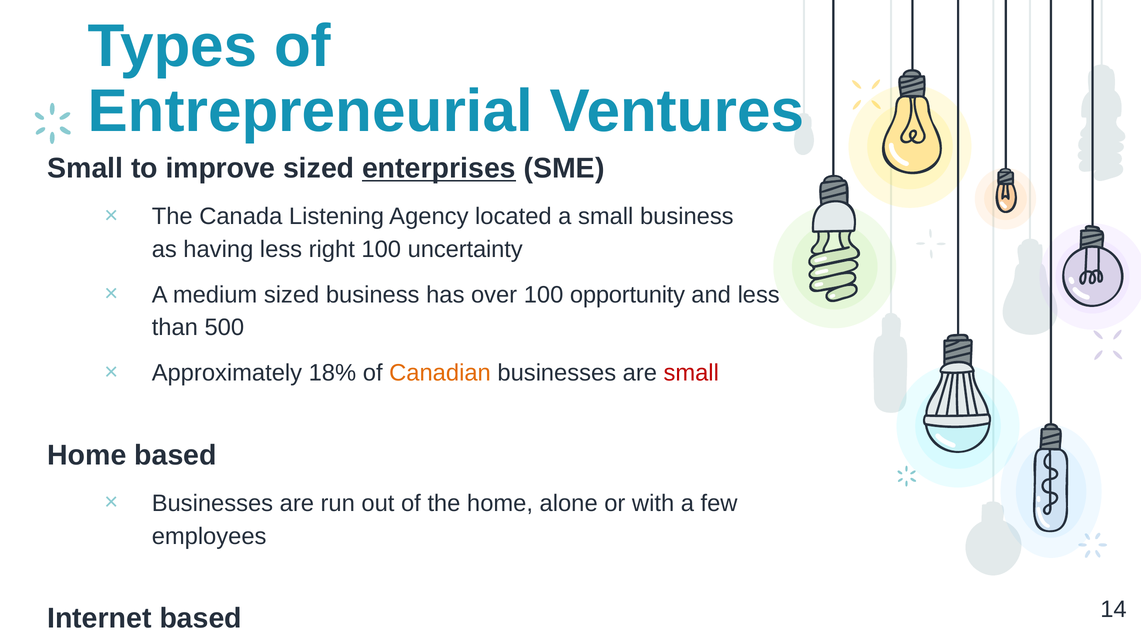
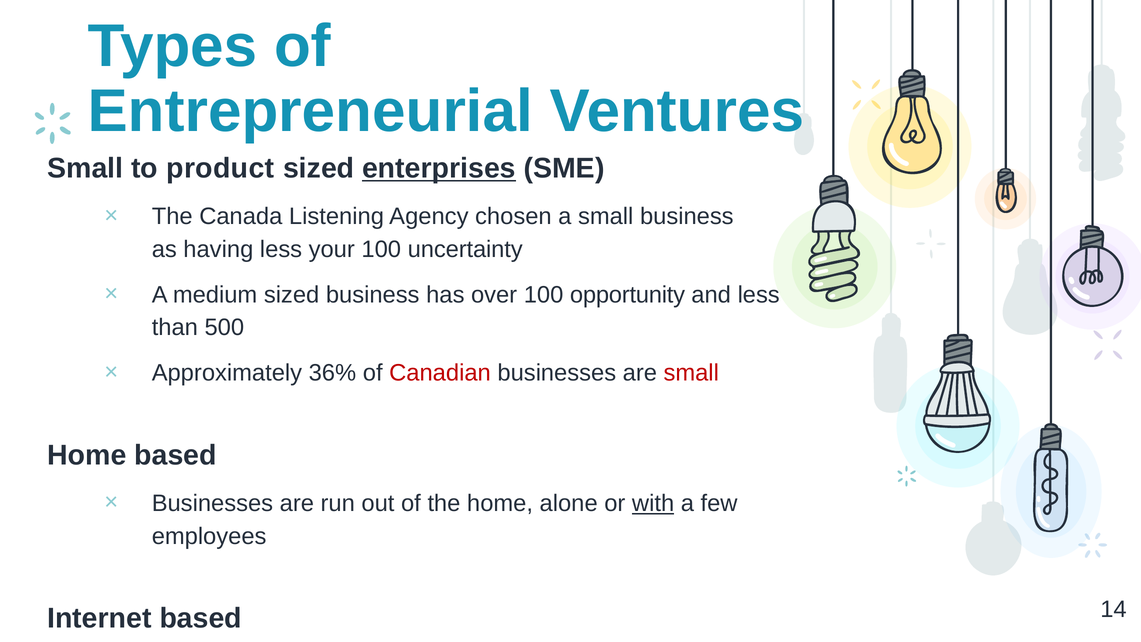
improve: improve -> product
located: located -> chosen
right: right -> your
18%: 18% -> 36%
Canadian colour: orange -> red
with underline: none -> present
